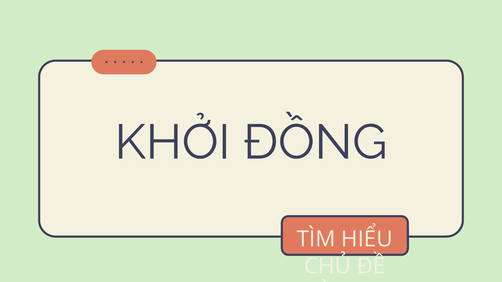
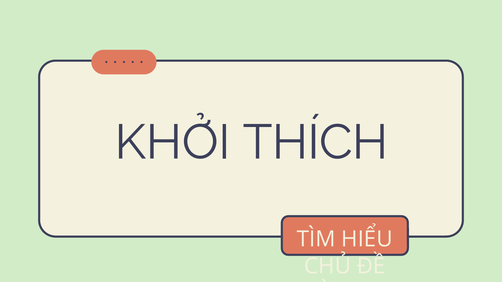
ĐỒNG: ĐỒNG -> THÍCH
